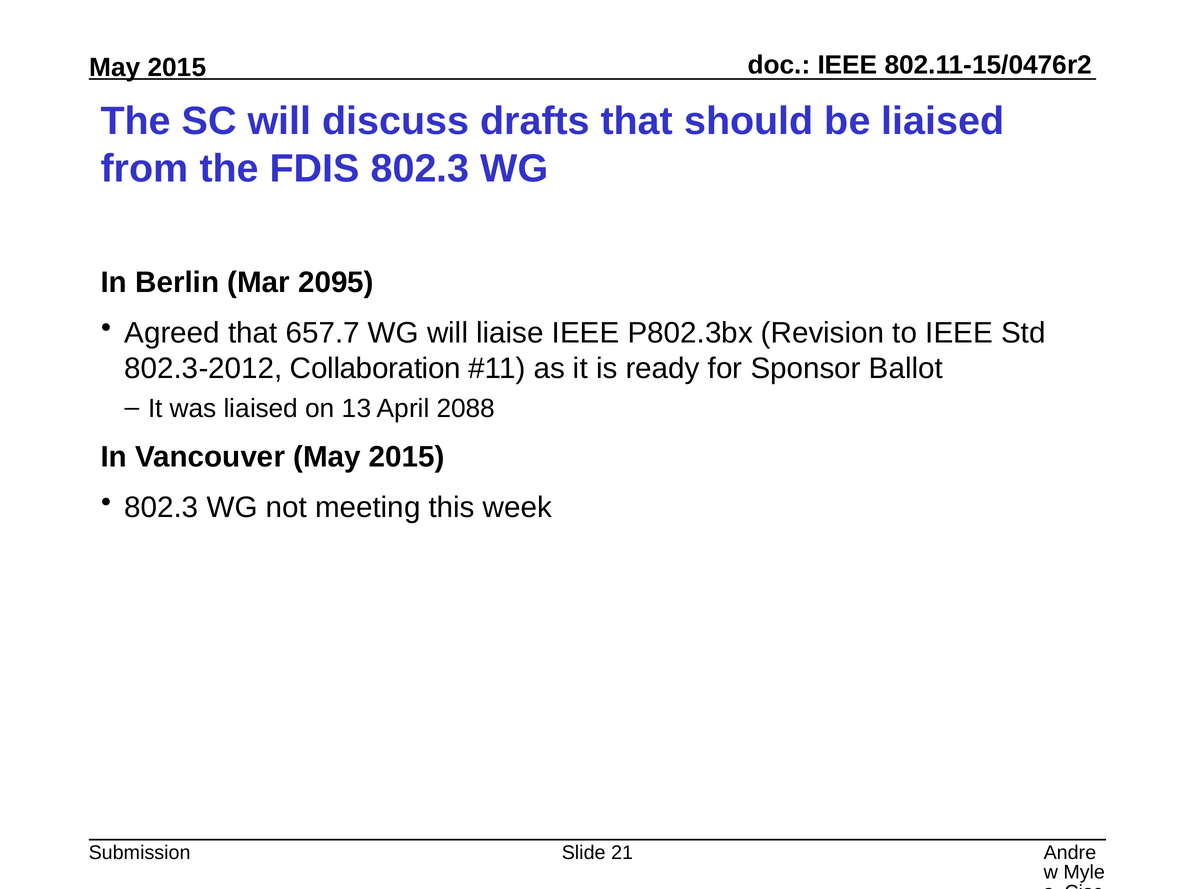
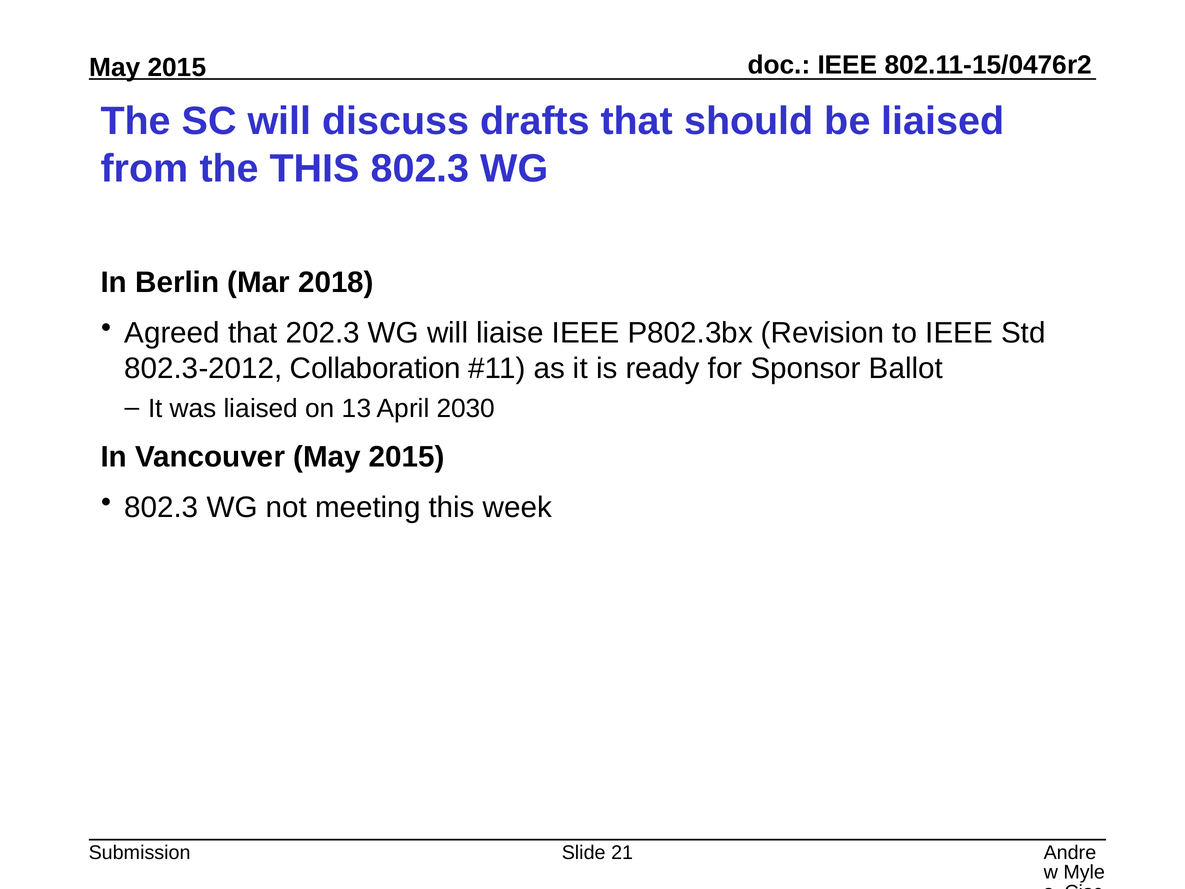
the FDIS: FDIS -> THIS
2095: 2095 -> 2018
657.7: 657.7 -> 202.3
2088: 2088 -> 2030
